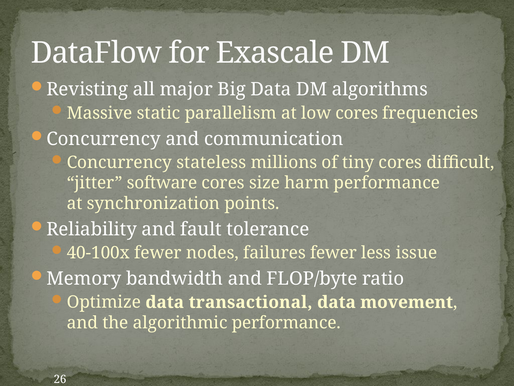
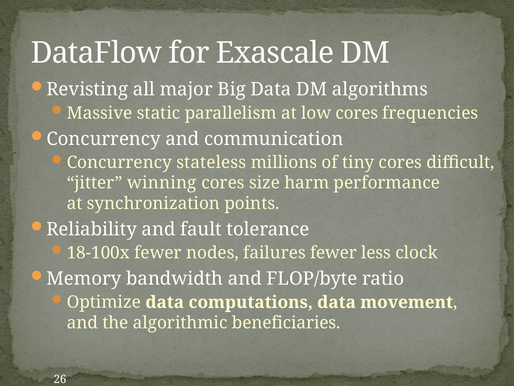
software: software -> winning
40-100x: 40-100x -> 18-100x
issue: issue -> clock
transactional: transactional -> computations
algorithmic performance: performance -> beneficiaries
